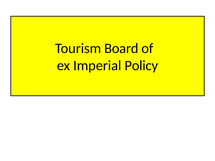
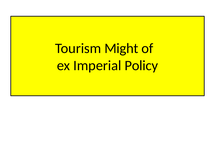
Board: Board -> Might
